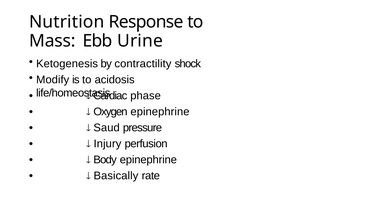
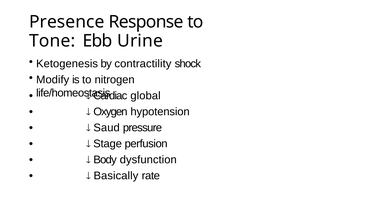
Nutrition: Nutrition -> Presence
Mass: Mass -> Tone
acidosis: acidosis -> nitrogen
phase: phase -> global
Oxygen epinephrine: epinephrine -> hypotension
Injury: Injury -> Stage
Body epinephrine: epinephrine -> dysfunction
